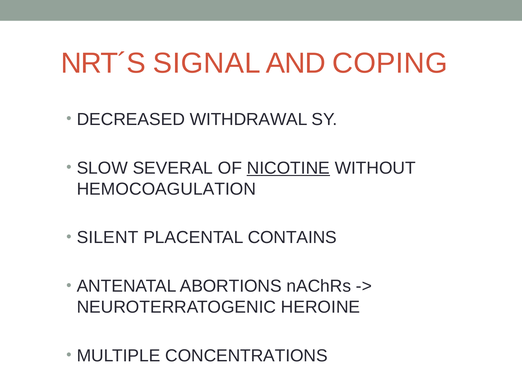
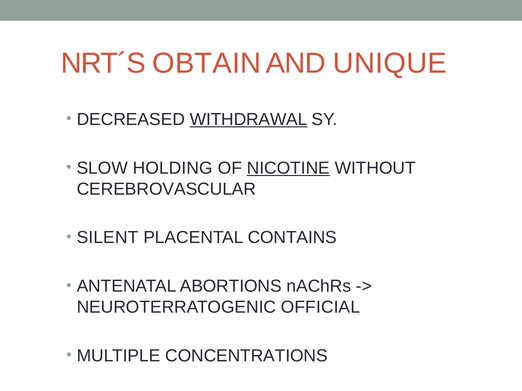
SIGNAL: SIGNAL -> OBTAIN
COPING: COPING -> UNIQUE
WITHDRAWAL underline: none -> present
SEVERAL: SEVERAL -> HOLDING
HEMOCOAGULATION: HEMOCOAGULATION -> CEREBROVASCULAR
HEROINE: HEROINE -> OFFICIAL
